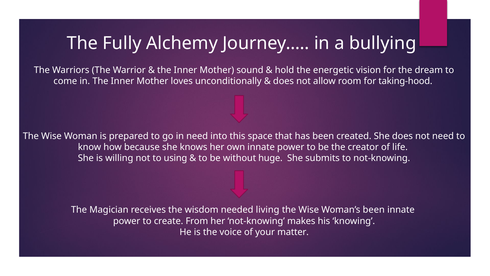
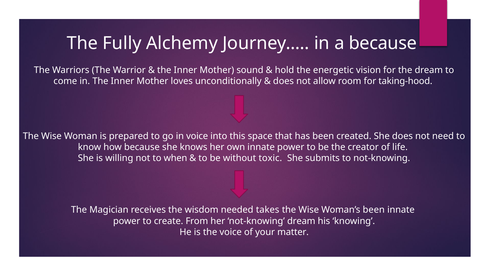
a bullying: bullying -> because
in need: need -> voice
using: using -> when
huge: huge -> toxic
living: living -> takes
not-knowing makes: makes -> dream
